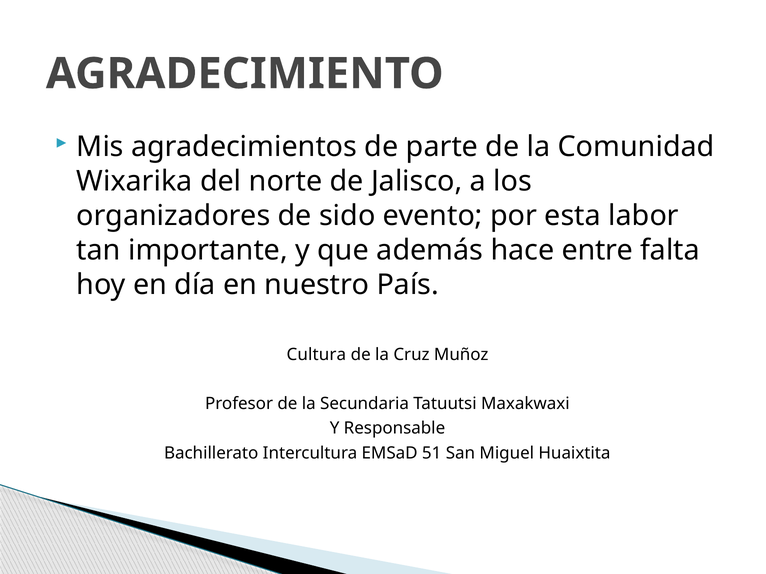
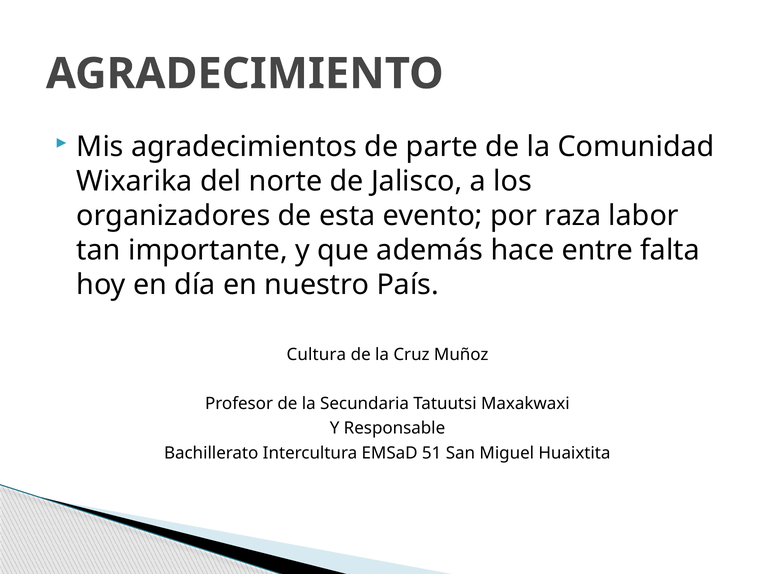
sido: sido -> esta
esta: esta -> raza
